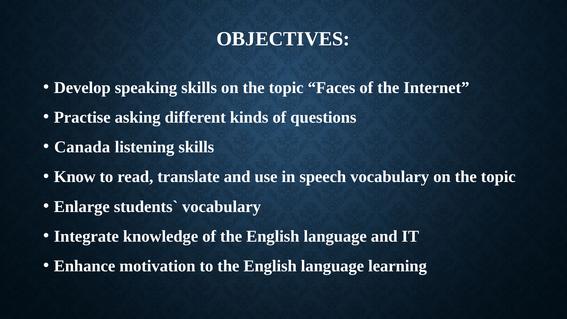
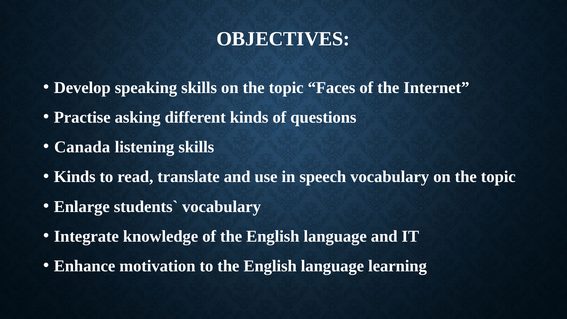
Know at (75, 177): Know -> Kinds
